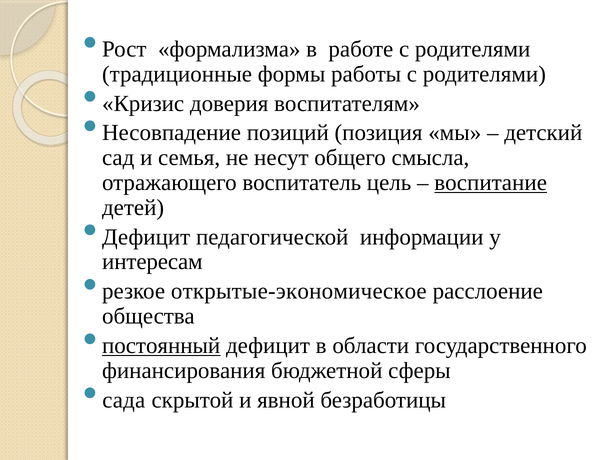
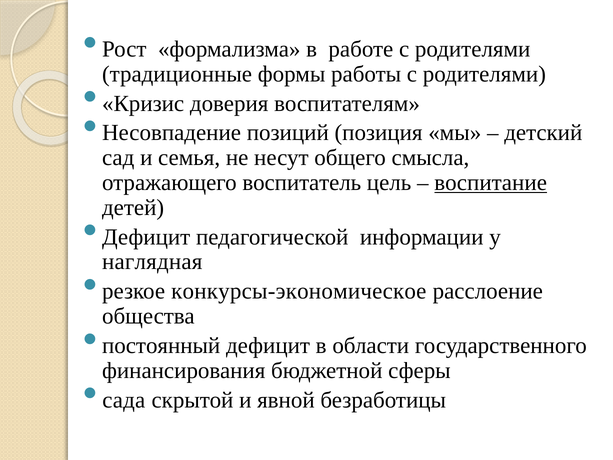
интересам: интересам -> наглядная
открытые-экономическое: открытые-экономическое -> конкурсы-экономическое
постоянный underline: present -> none
